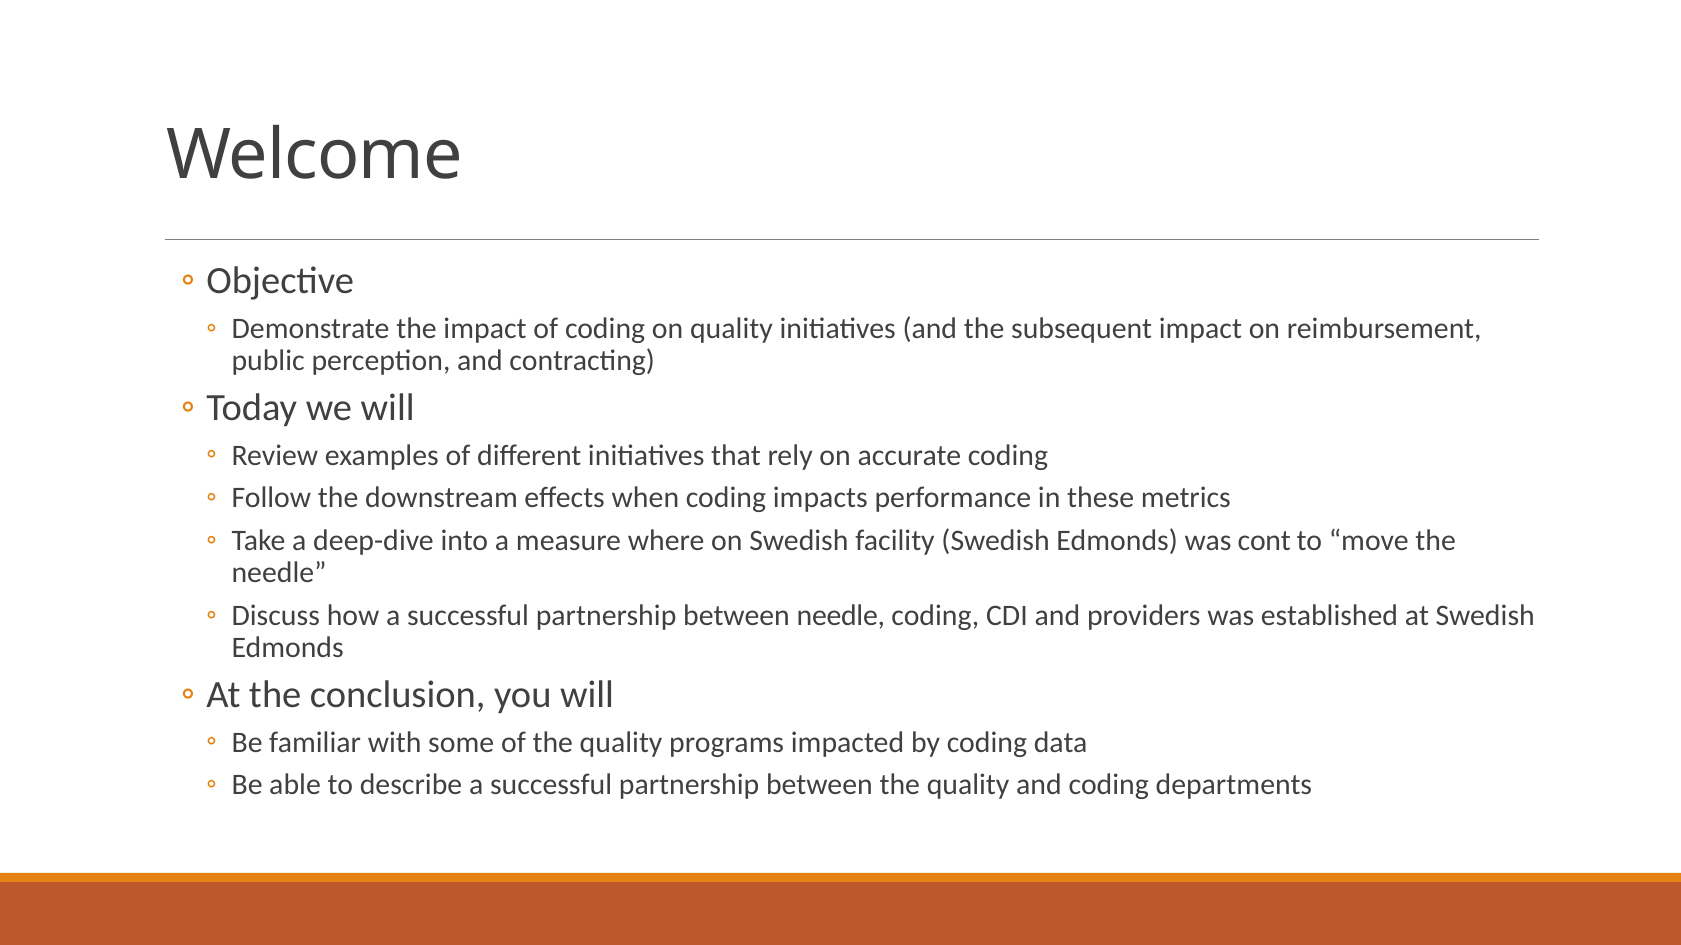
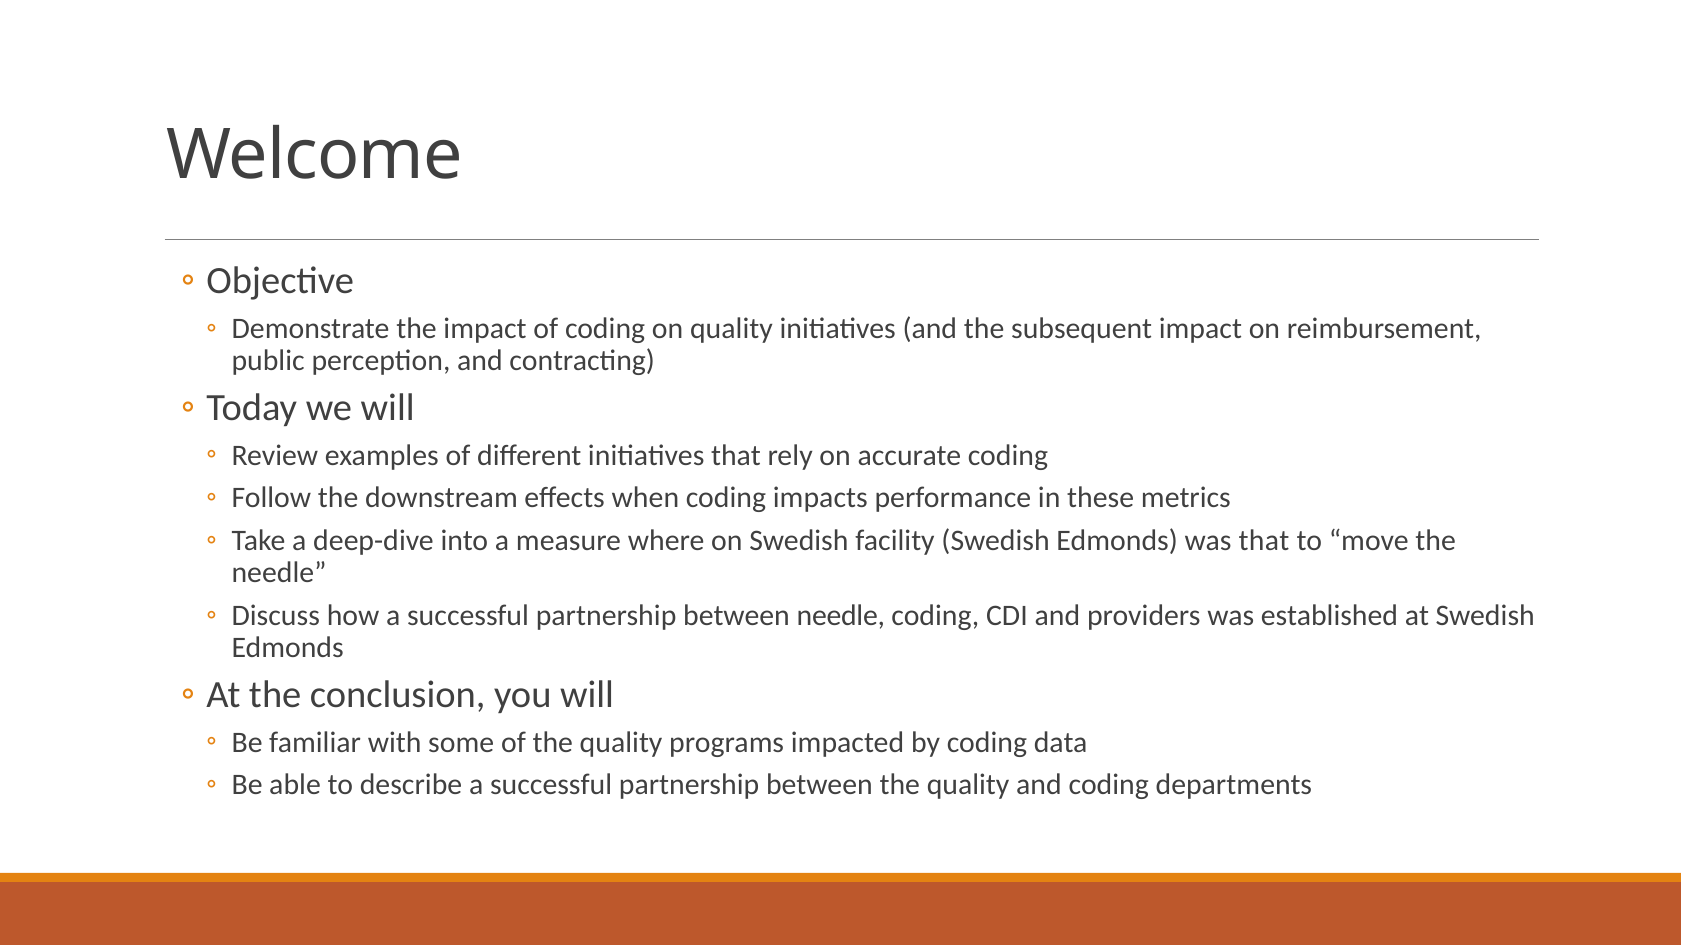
was cont: cont -> that
